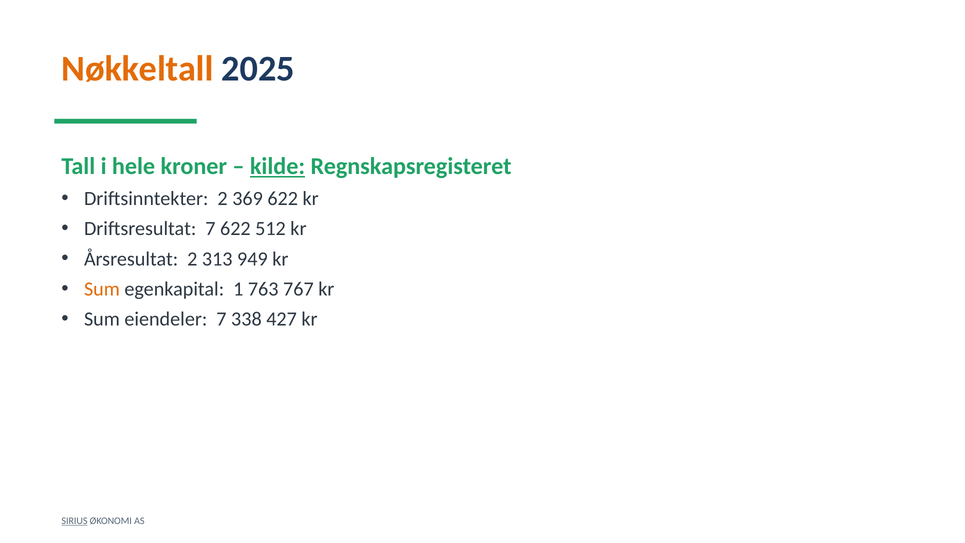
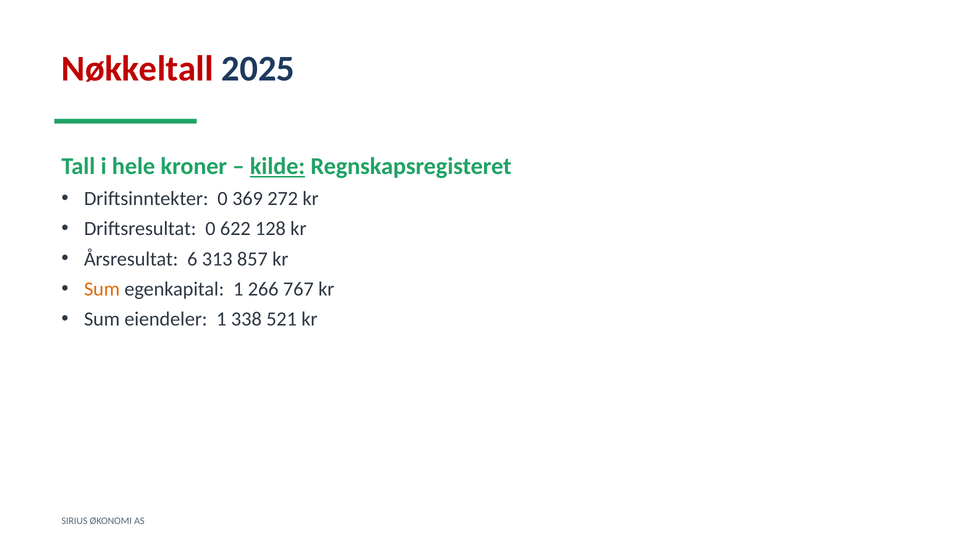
Nøkkeltall colour: orange -> red
Driftsinntekter 2: 2 -> 0
369 622: 622 -> 272
Driftsresultat 7: 7 -> 0
512: 512 -> 128
Årsresultat 2: 2 -> 6
949: 949 -> 857
763: 763 -> 266
eiendeler 7: 7 -> 1
427: 427 -> 521
SIRIUS underline: present -> none
